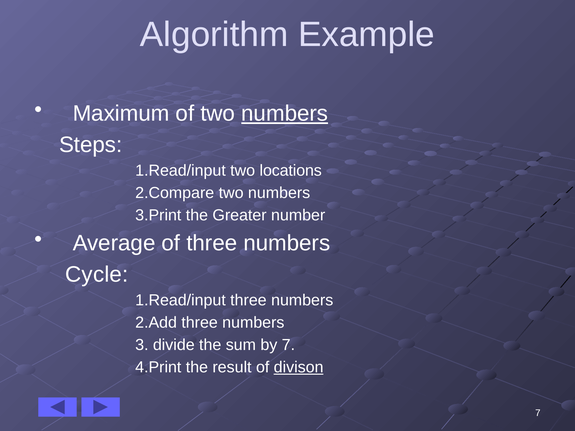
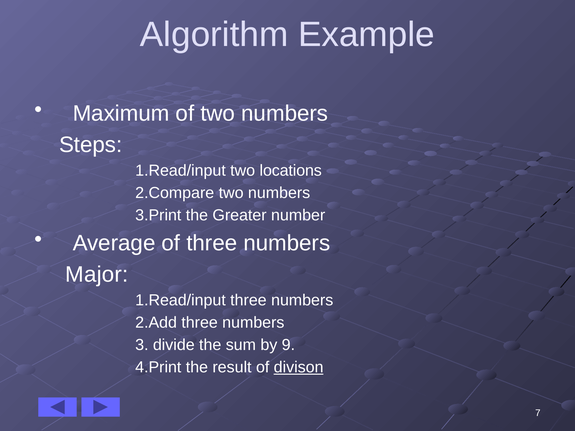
numbers at (285, 114) underline: present -> none
Cycle: Cycle -> Major
by 7: 7 -> 9
